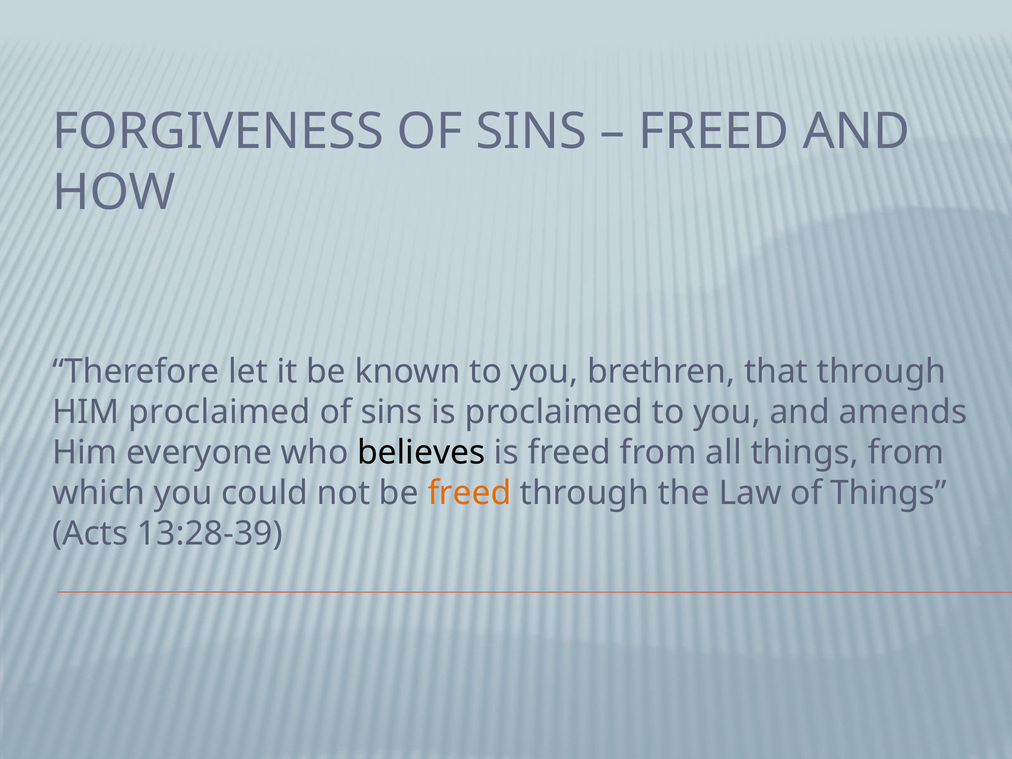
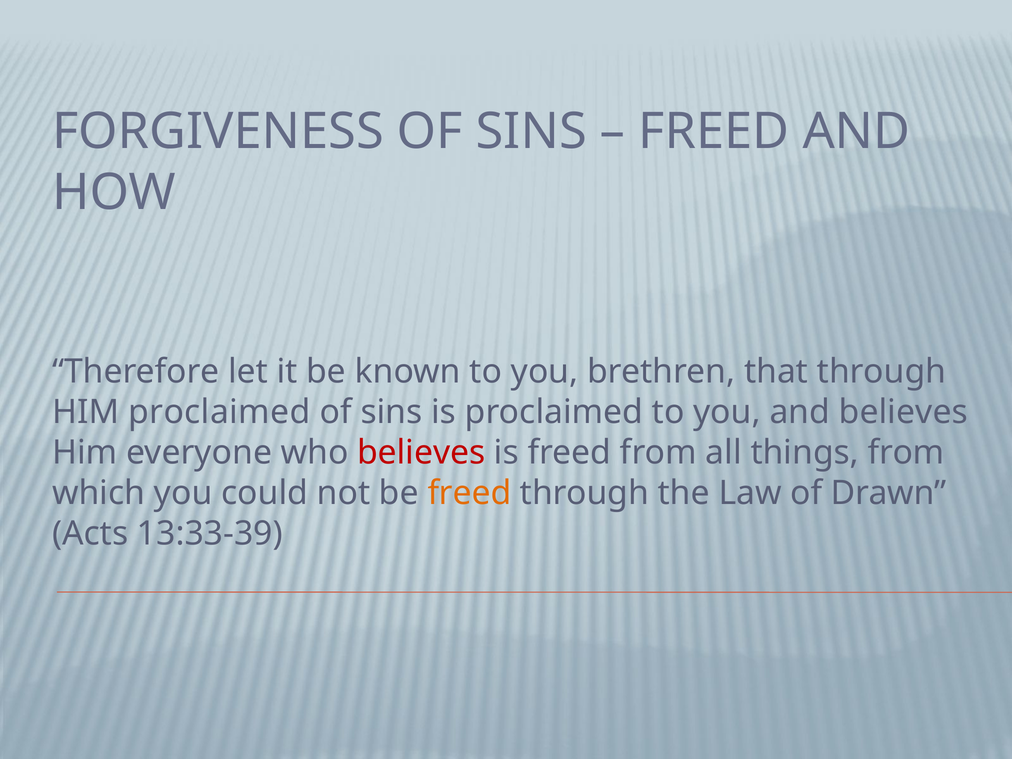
and amends: amends -> believes
believes at (421, 453) colour: black -> red
of Things: Things -> Drawn
13:28-39: 13:28-39 -> 13:33-39
